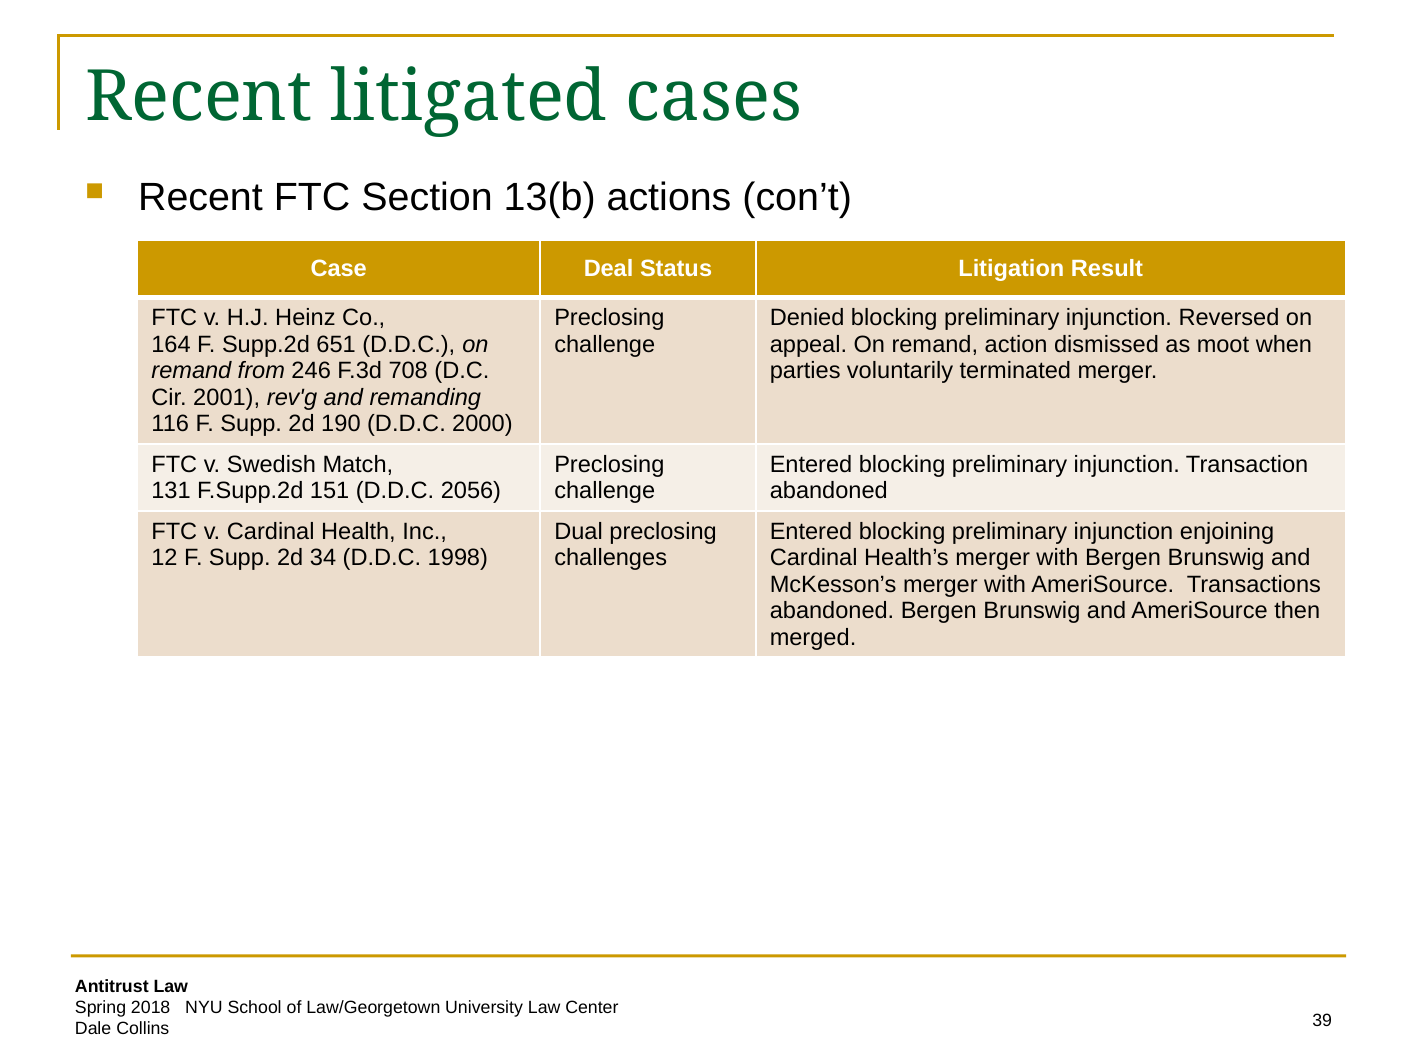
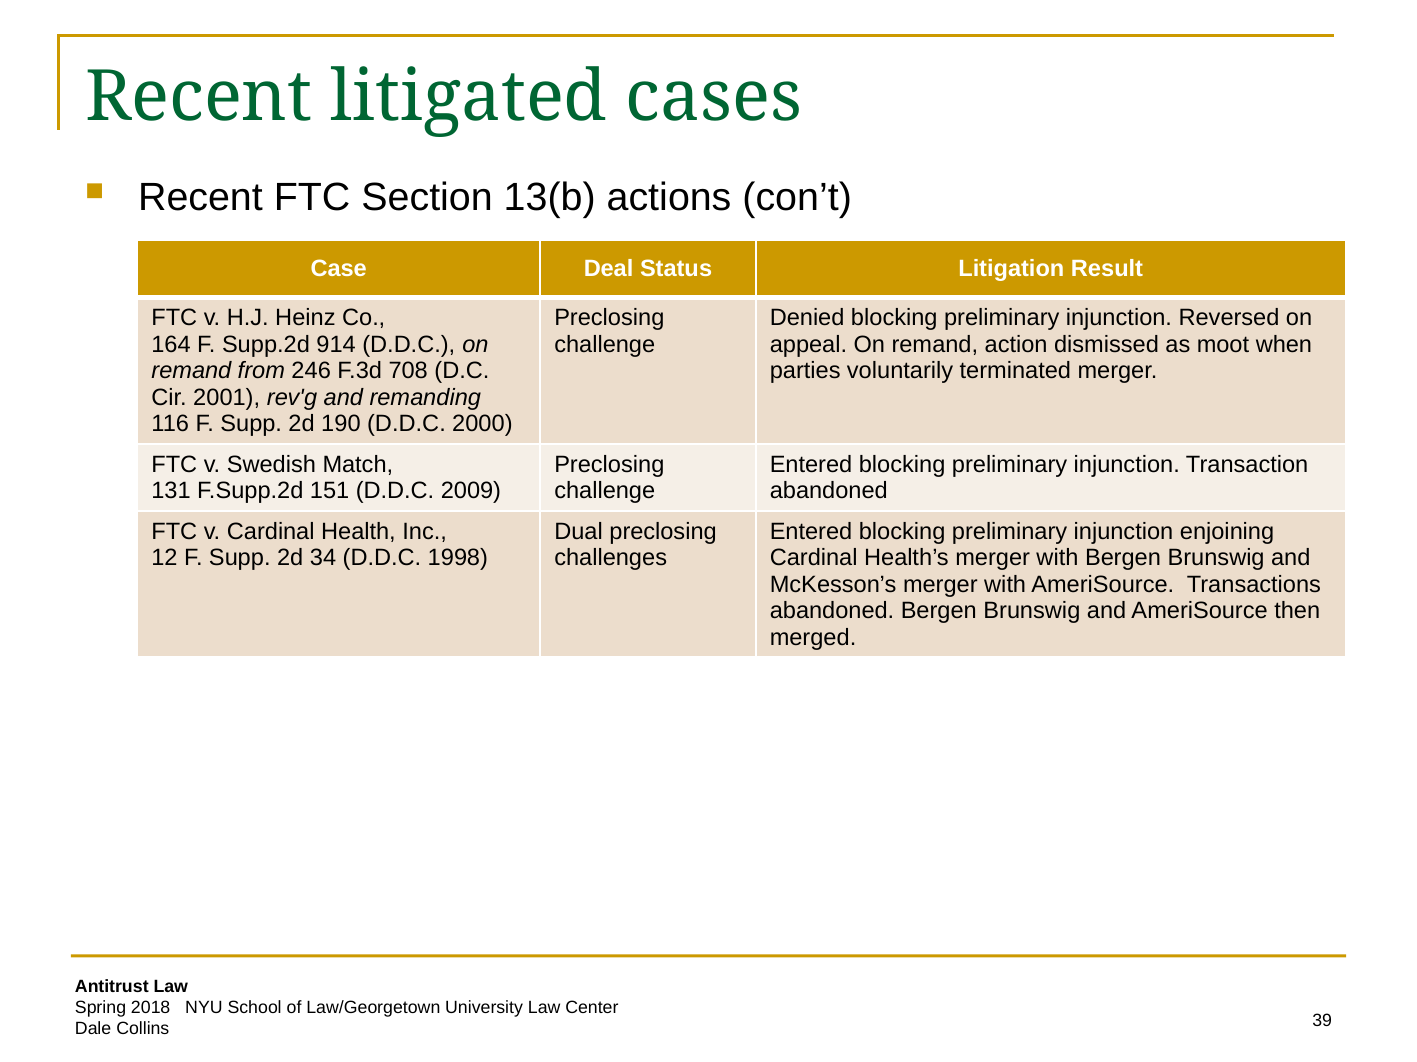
651: 651 -> 914
2056: 2056 -> 2009
